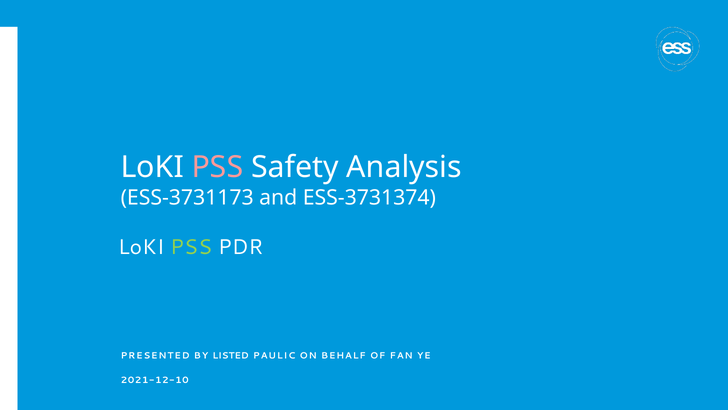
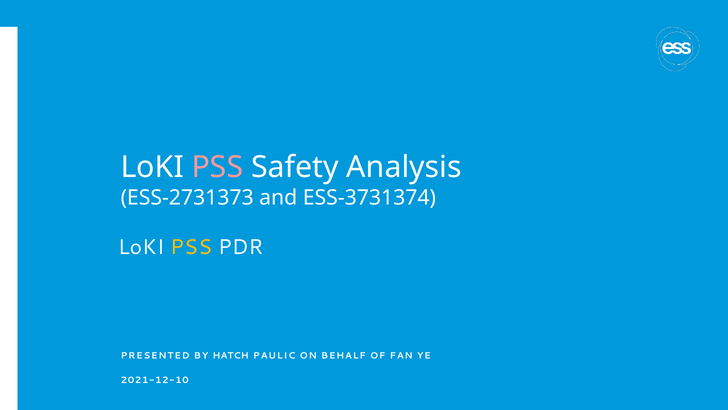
ESS-3731173: ESS-3731173 -> ESS-2731373
PSS at (191, 247) colour: light green -> yellow
LISTED: LISTED -> HATCH
